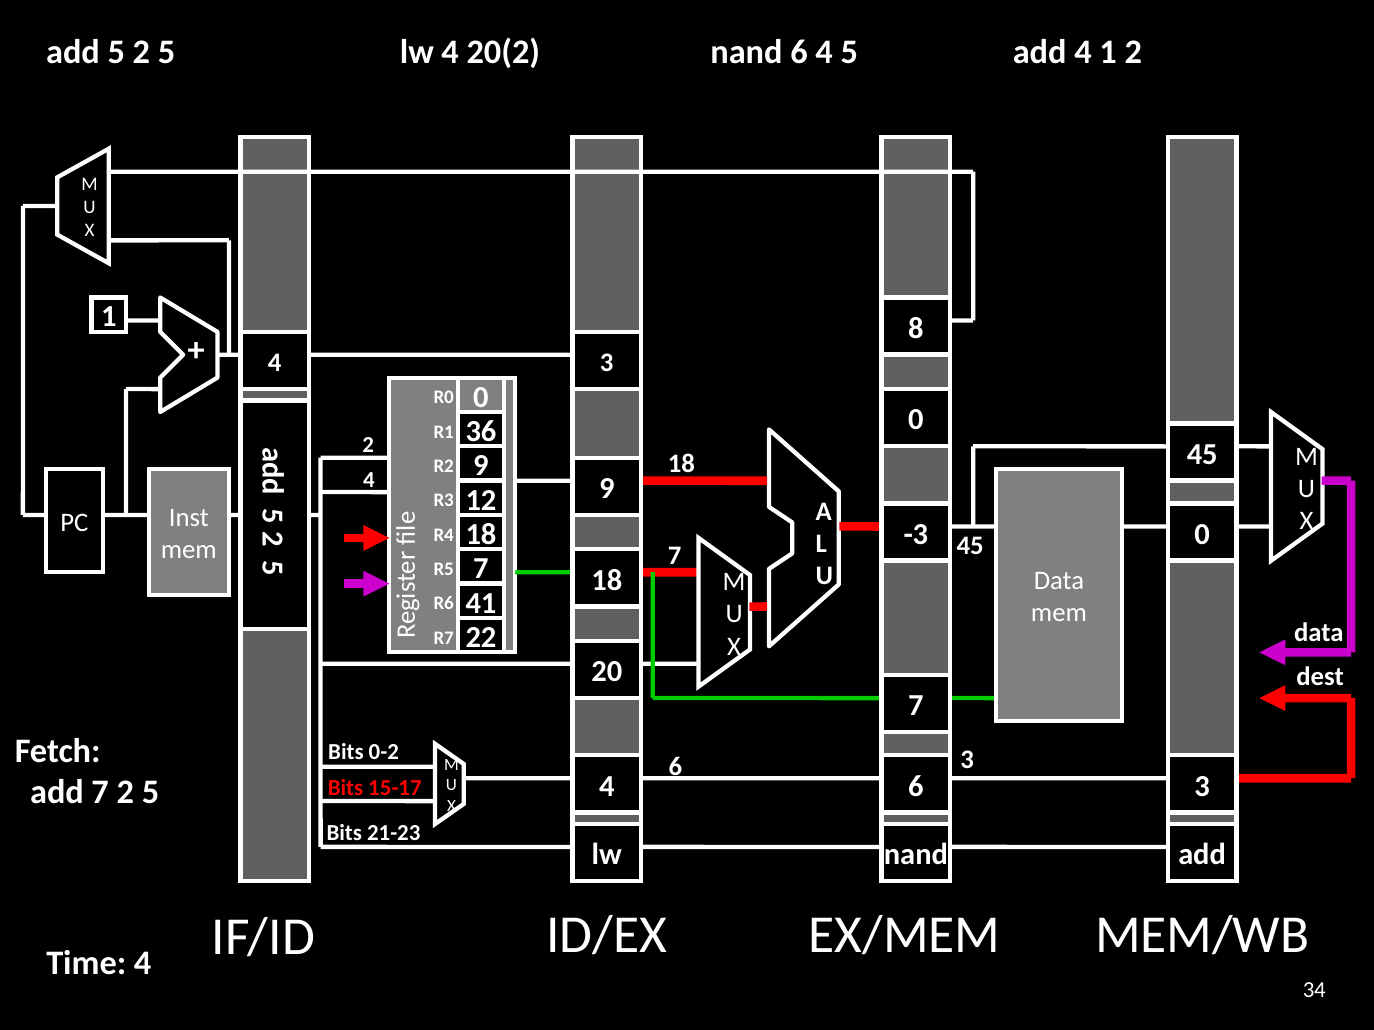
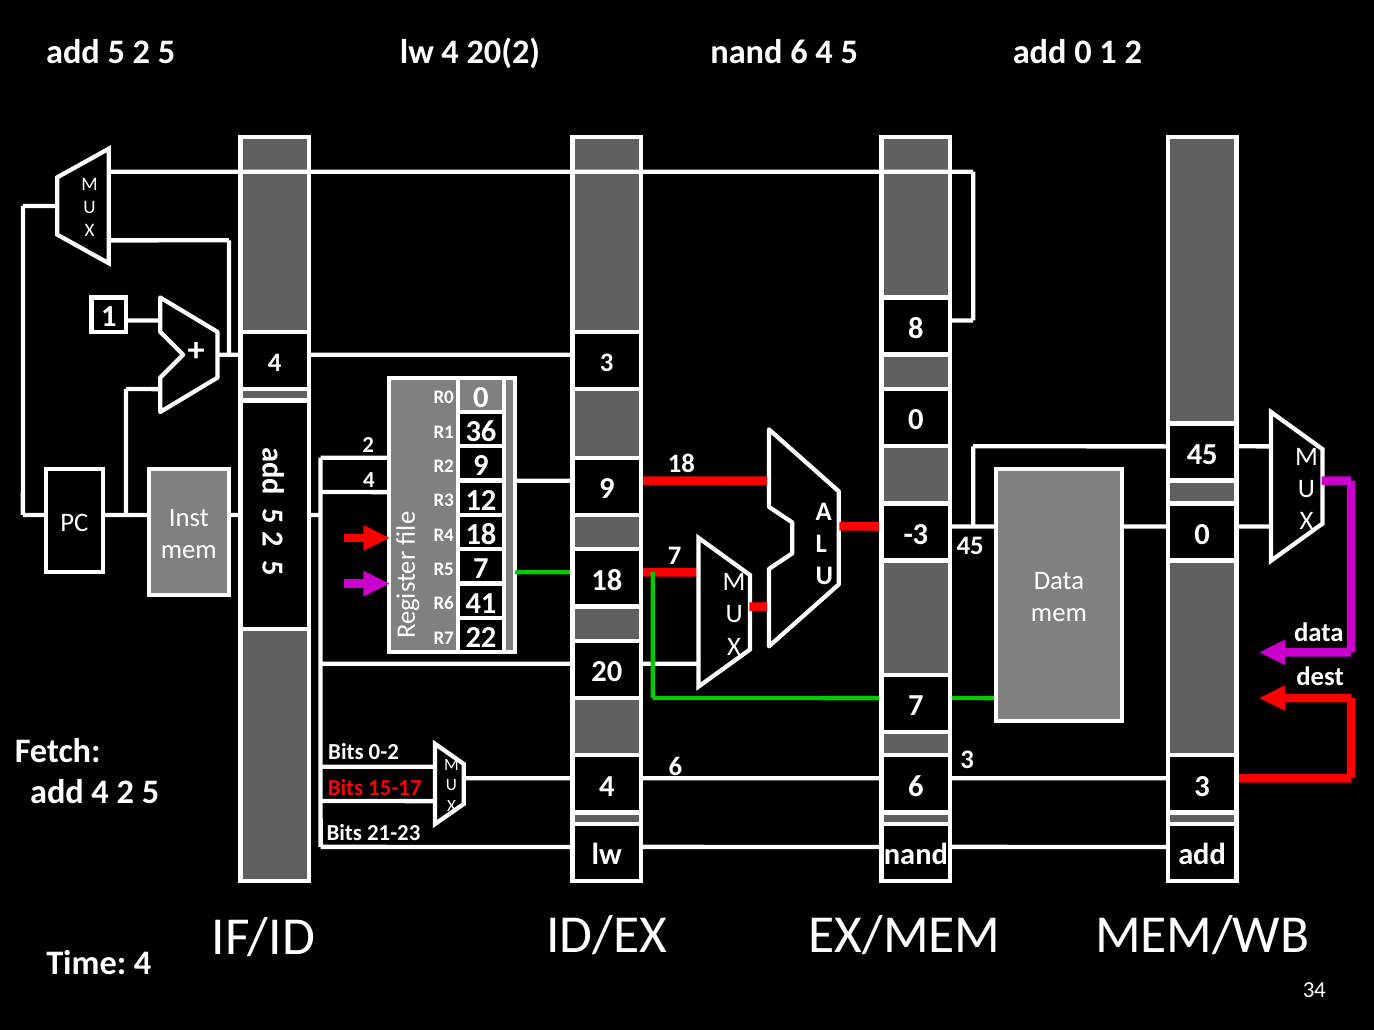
add 4: 4 -> 0
add 7: 7 -> 4
